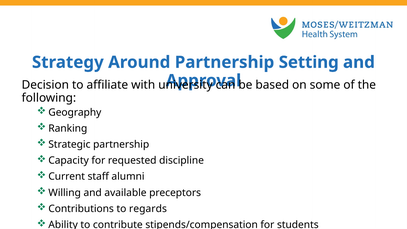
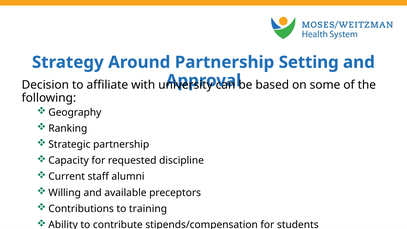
regards: regards -> training
